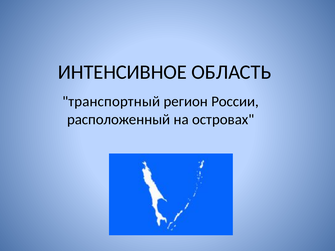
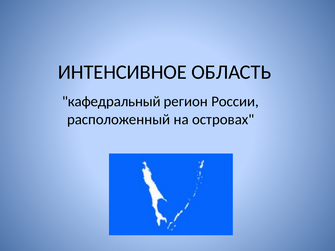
транспортный: транспортный -> кафедральный
